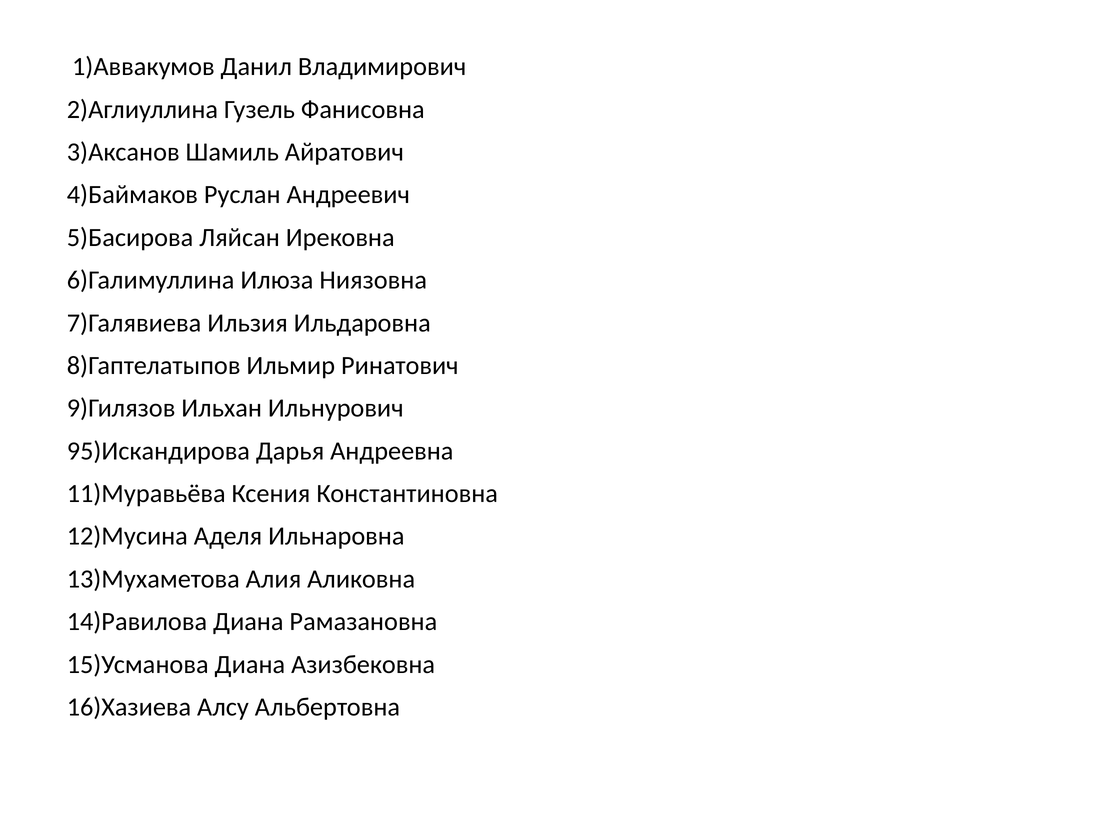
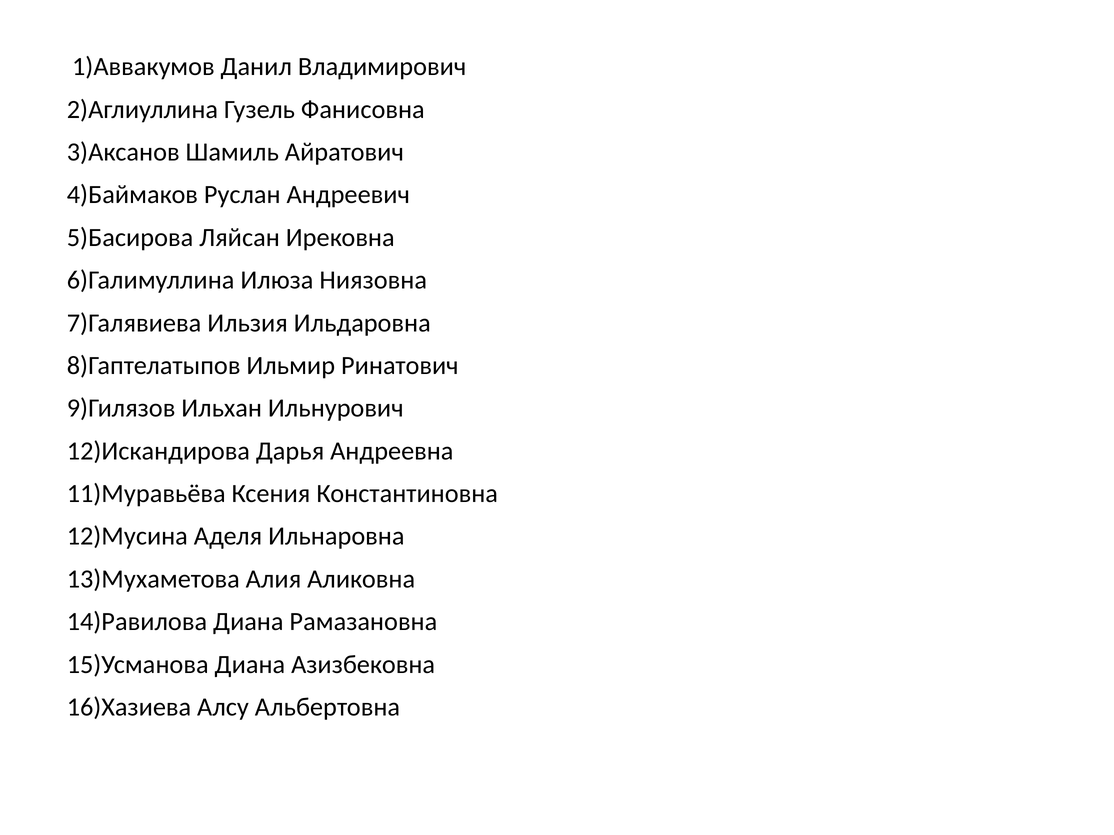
95)Искандирова: 95)Искандирова -> 12)Искандирова
